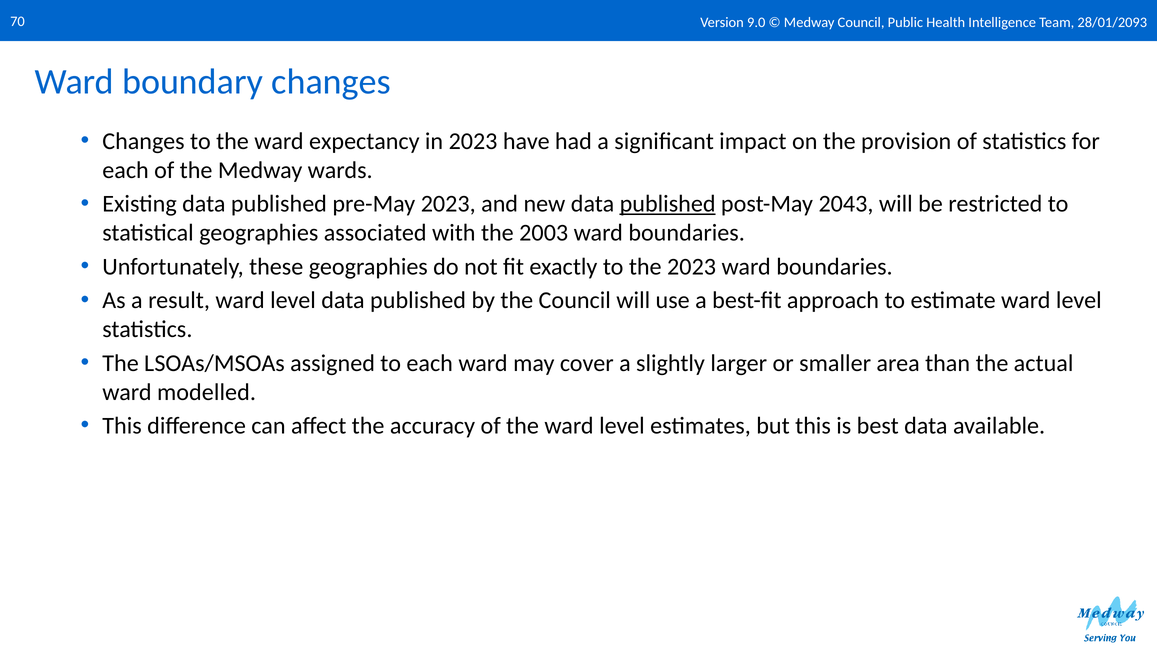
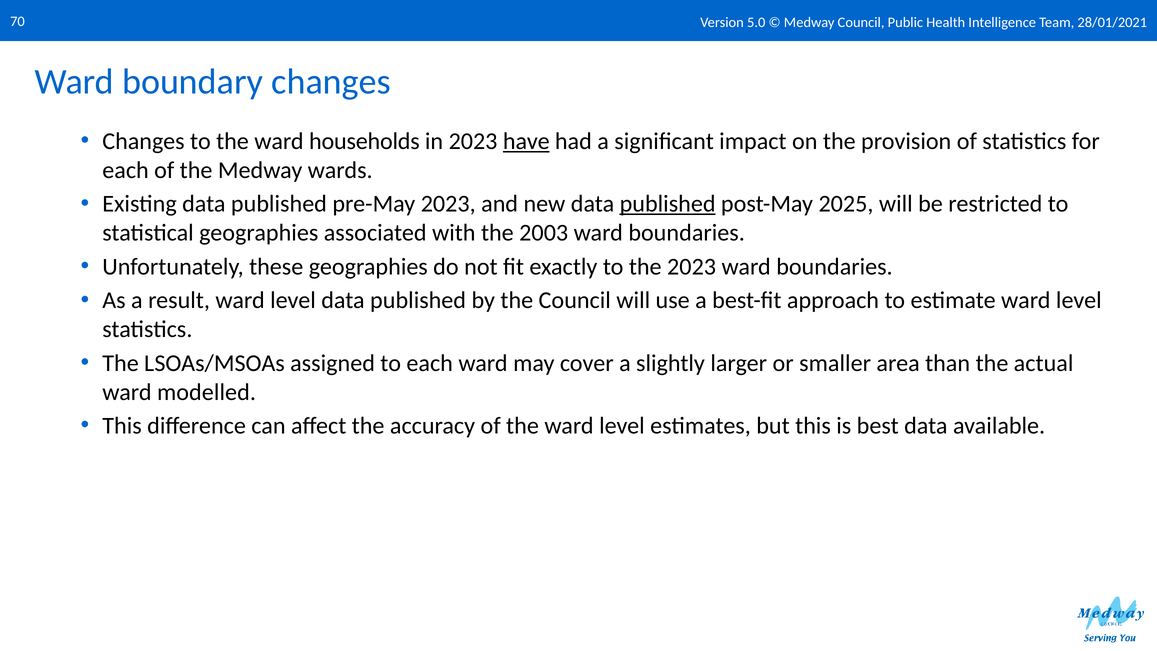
9.0: 9.0 -> 5.0
28/01/2093: 28/01/2093 -> 28/01/2021
expectancy: expectancy -> households
have underline: none -> present
2043: 2043 -> 2025
